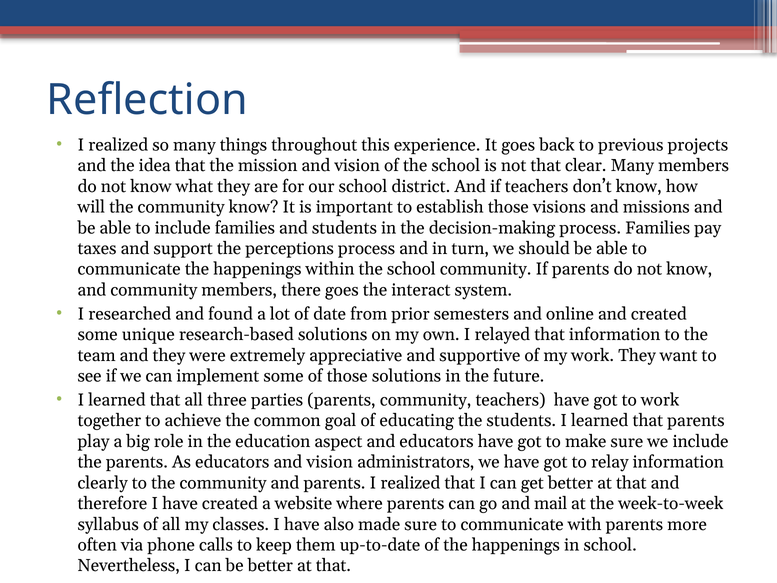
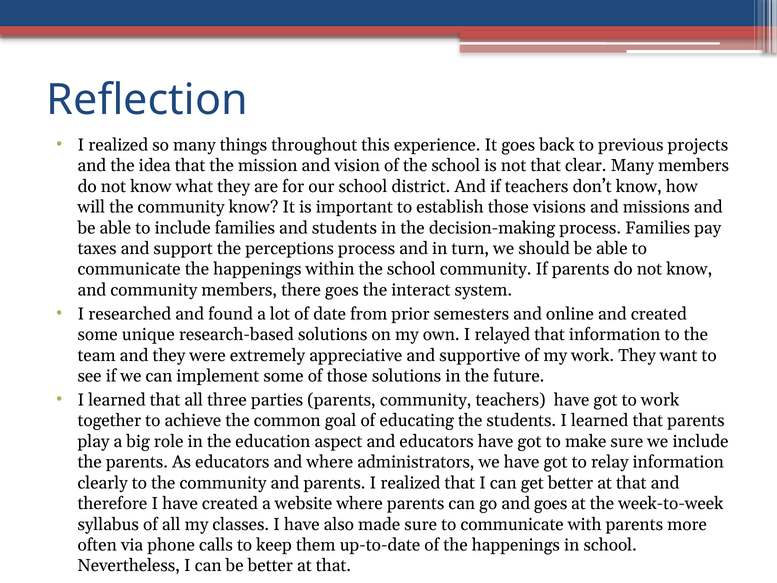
educators and vision: vision -> where
and mail: mail -> goes
